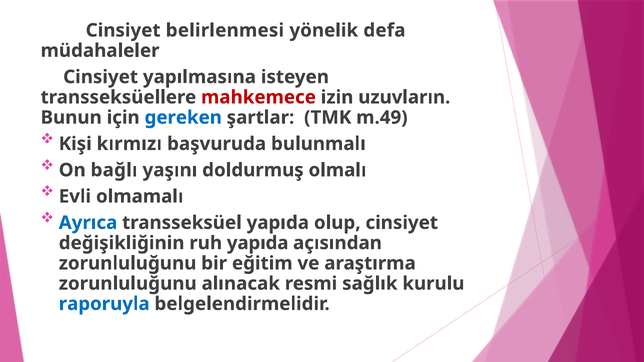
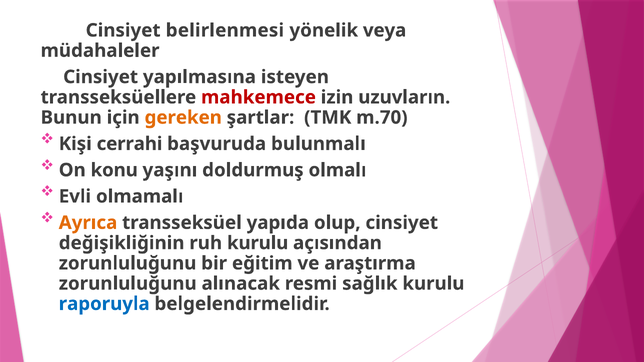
defa: defa -> veya
gereken colour: blue -> orange
m.49: m.49 -> m.70
kırmızı: kırmızı -> cerrahi
bağlı: bağlı -> konu
Ayrıca colour: blue -> orange
ruh yapıda: yapıda -> kurulu
